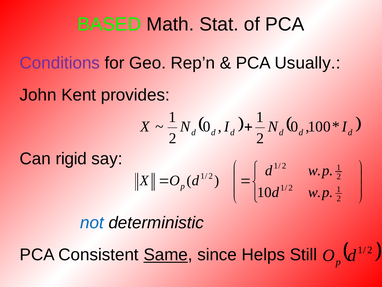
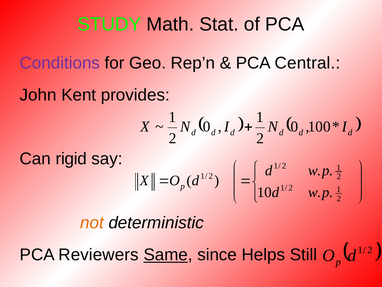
BASED: BASED -> STUDY
Usually: Usually -> Central
not colour: blue -> orange
Consistent: Consistent -> Reviewers
